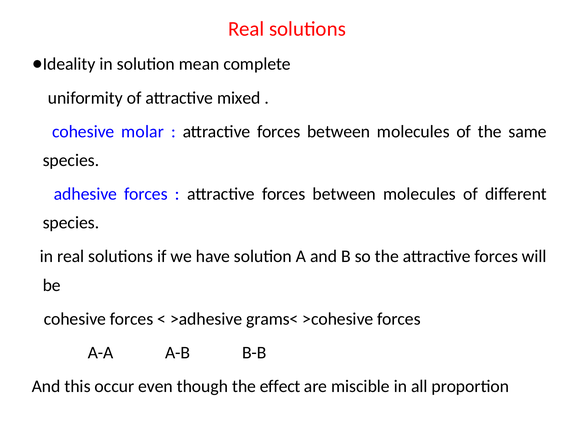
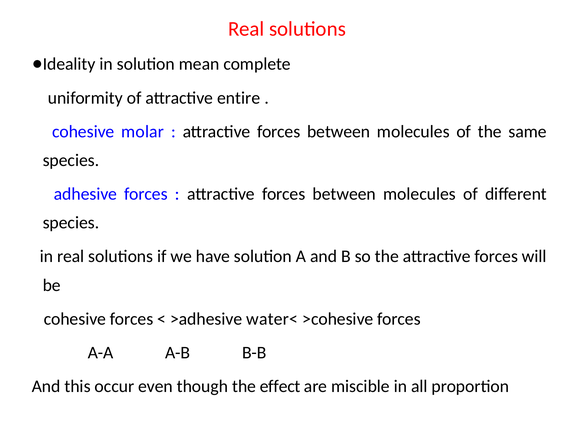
mixed: mixed -> entire
grams<: grams< -> water<
